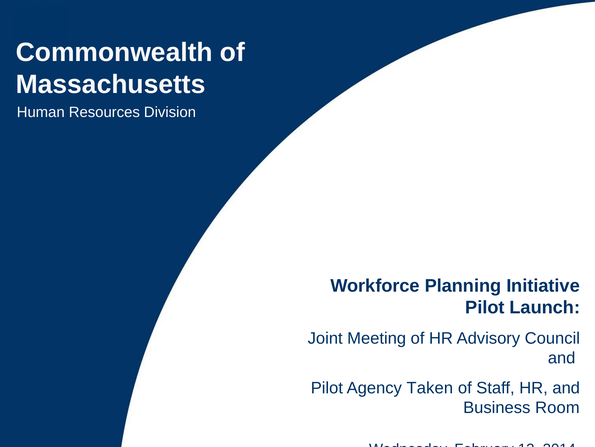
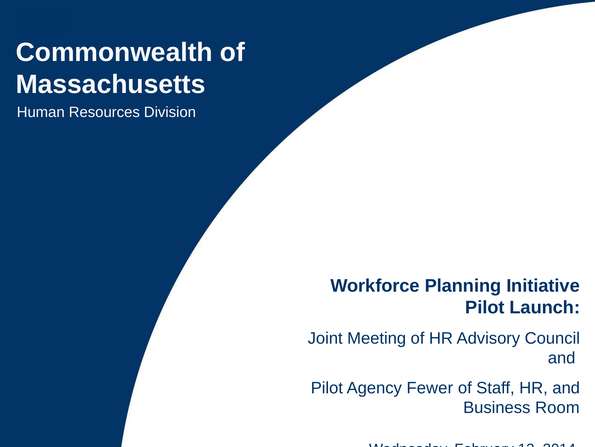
Taken: Taken -> Fewer
